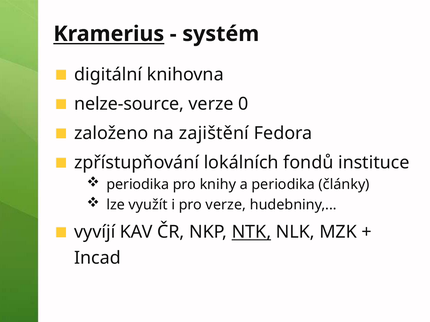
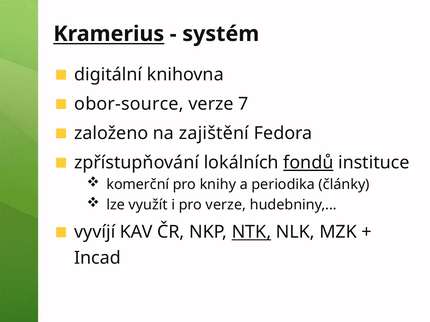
nelze-source: nelze-source -> obor-source
0: 0 -> 7
fondů underline: none -> present
periodika at (138, 185): periodika -> komerční
